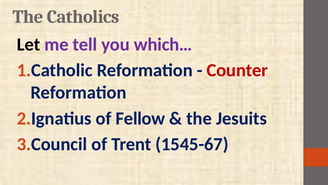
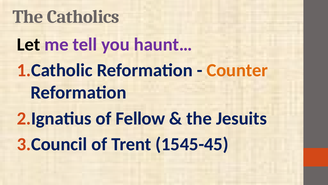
which…: which… -> haunt…
Counter colour: red -> orange
1545-67: 1545-67 -> 1545-45
